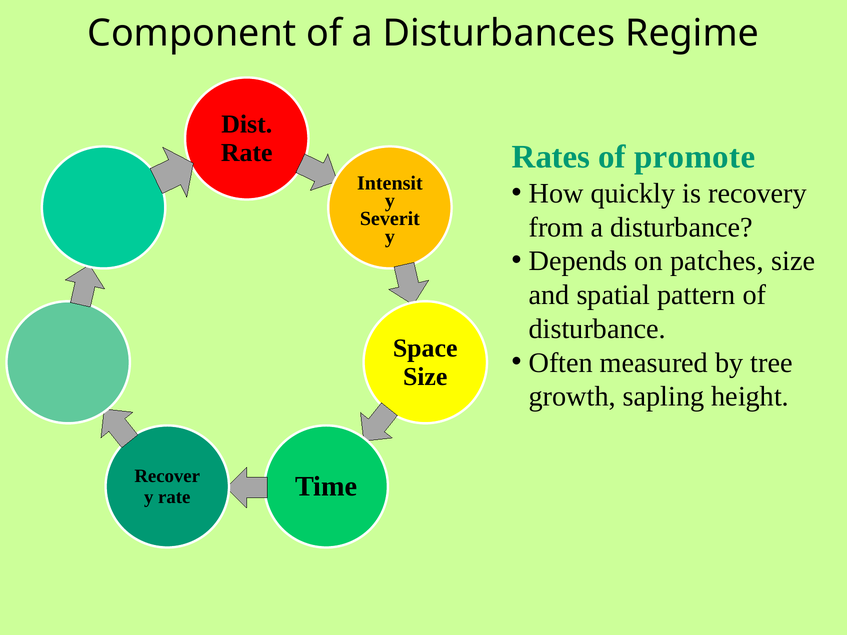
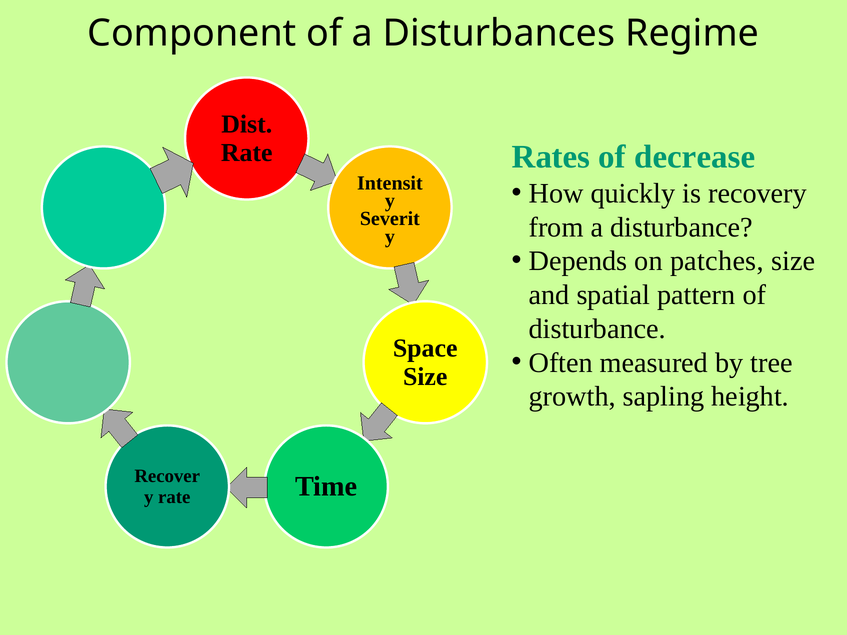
promote: promote -> decrease
